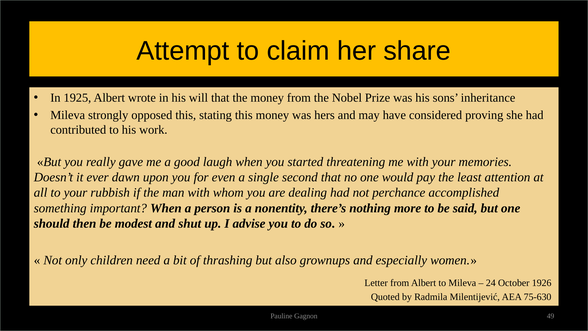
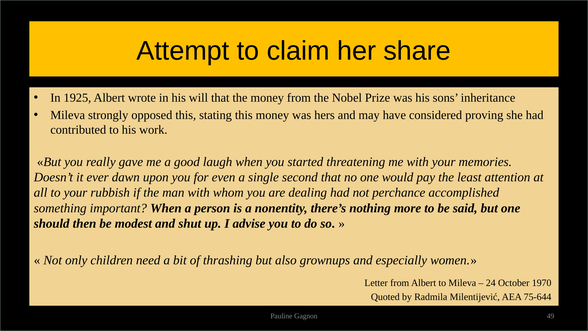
1926: 1926 -> 1970
75-630: 75-630 -> 75-644
